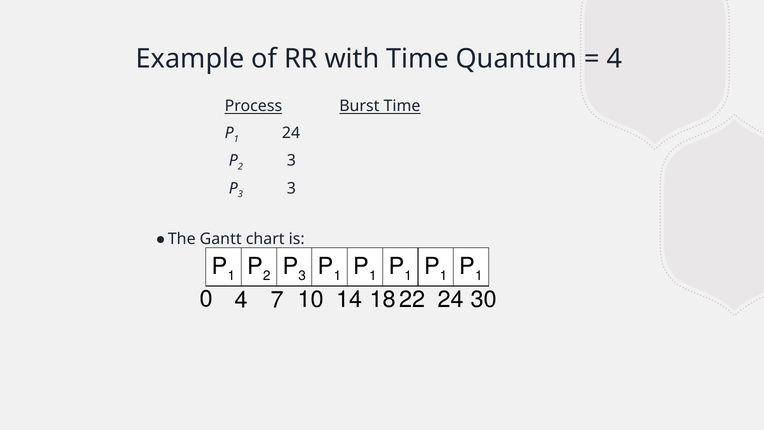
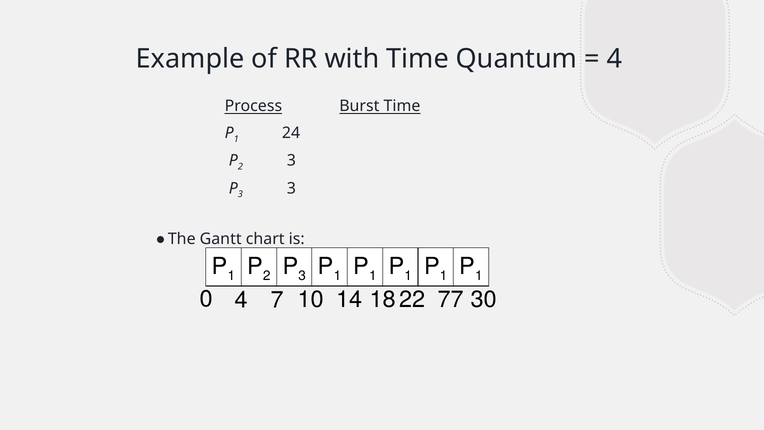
24 at (451, 299): 24 -> 77
